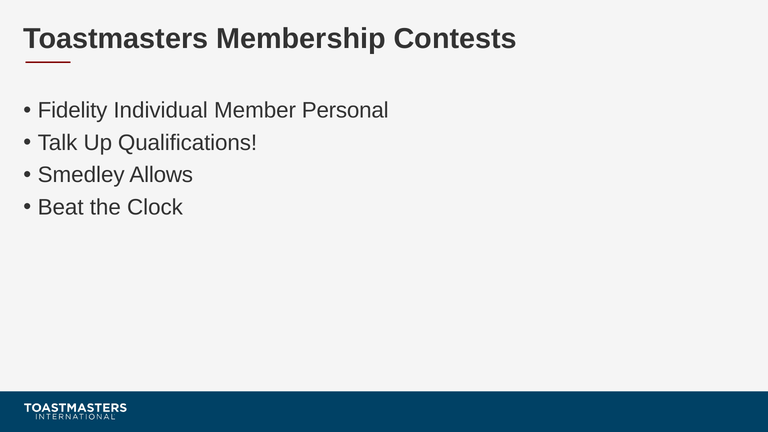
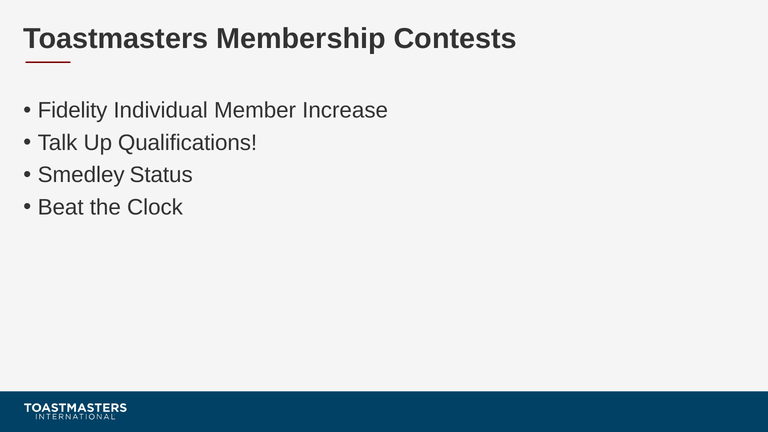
Personal: Personal -> Increase
Allows: Allows -> Status
